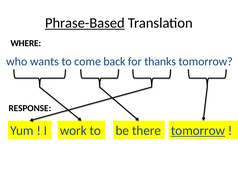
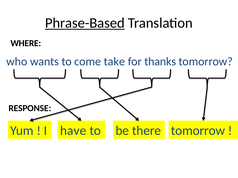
back: back -> take
work: work -> have
tomorrow at (198, 131) underline: present -> none
